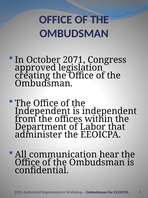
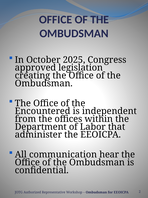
2071: 2071 -> 2025
Independent at (43, 111): Independent -> Encountered
